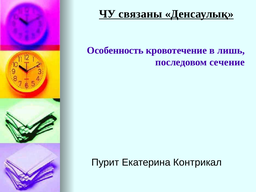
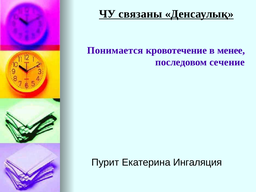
Особенность: Особенность -> Понимается
лишь: лишь -> менее
Контрикал: Контрикал -> Ингаляция
